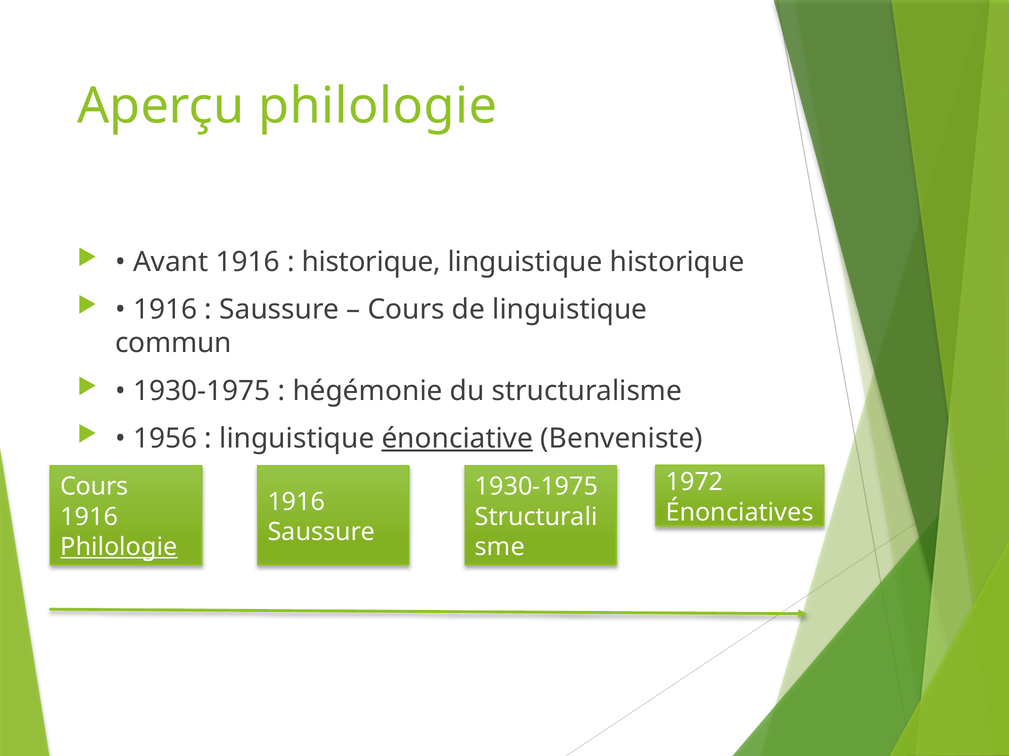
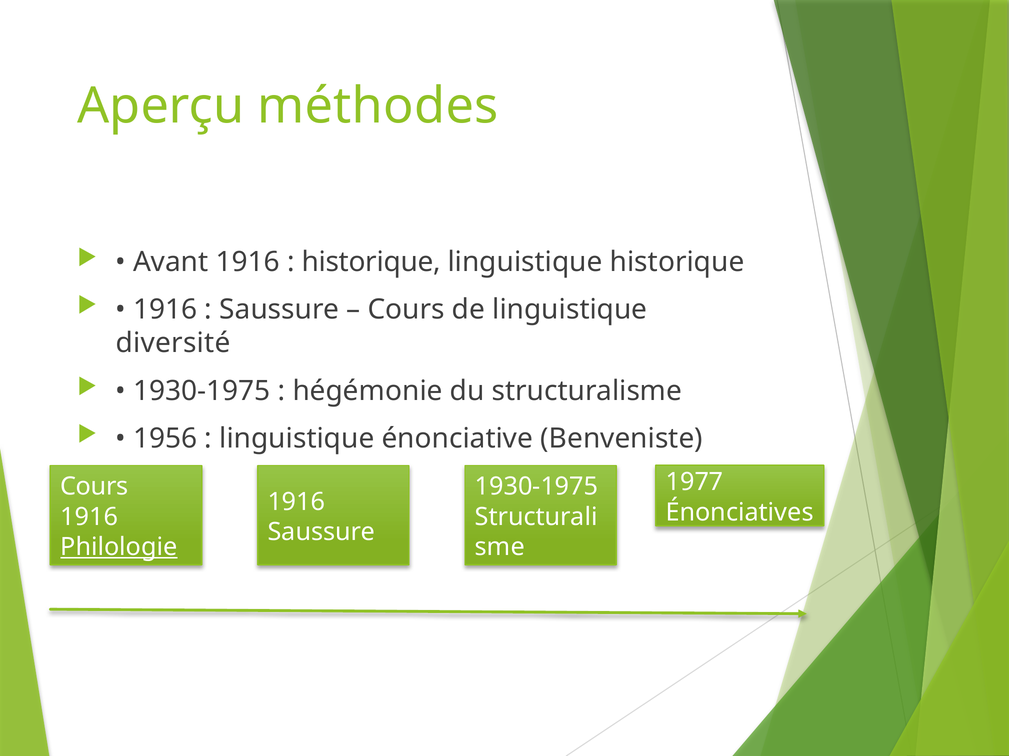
Aperçu philologie: philologie -> méthodes
commun: commun -> diversité
énonciative underline: present -> none
1972: 1972 -> 1977
